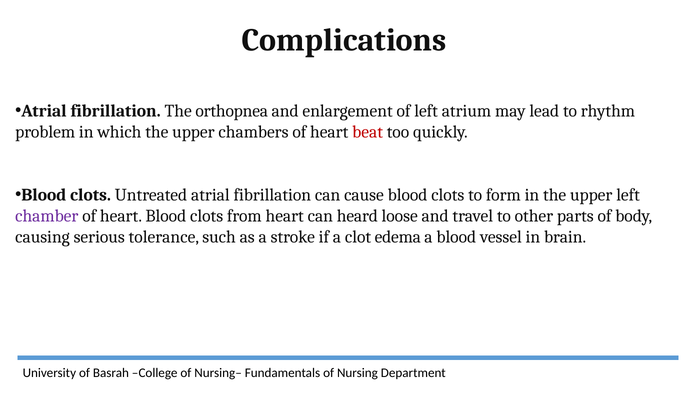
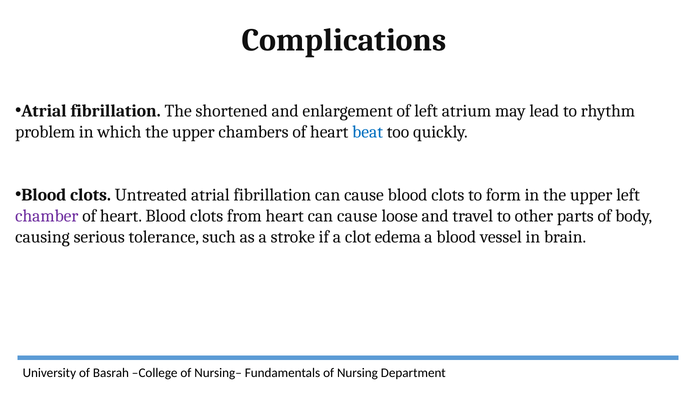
orthopnea: orthopnea -> shortened
beat colour: red -> blue
heart can heard: heard -> cause
